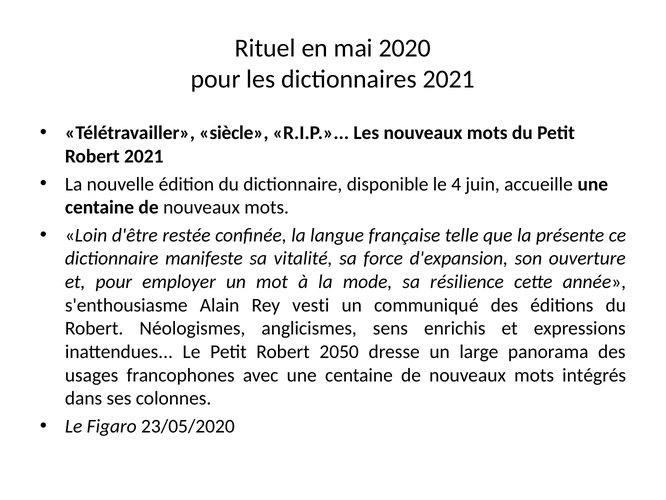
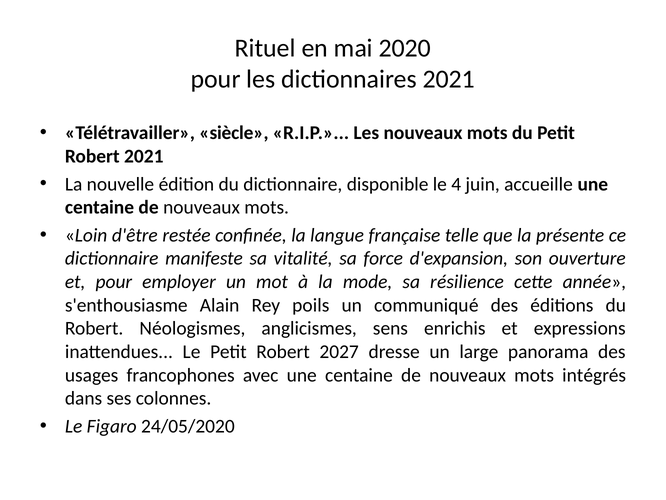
vesti: vesti -> poils
2050: 2050 -> 2027
23/05/2020: 23/05/2020 -> 24/05/2020
